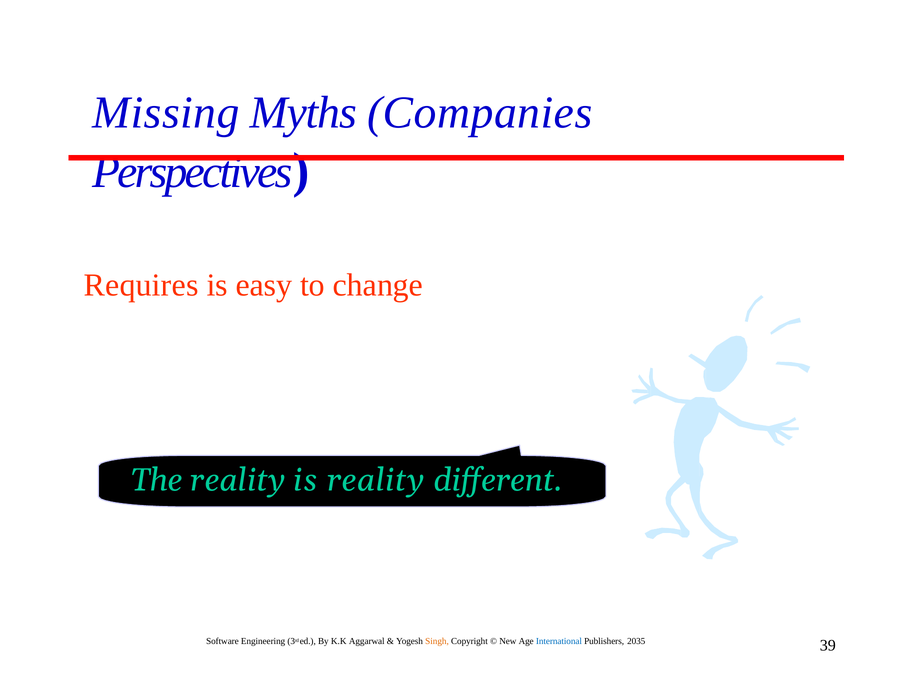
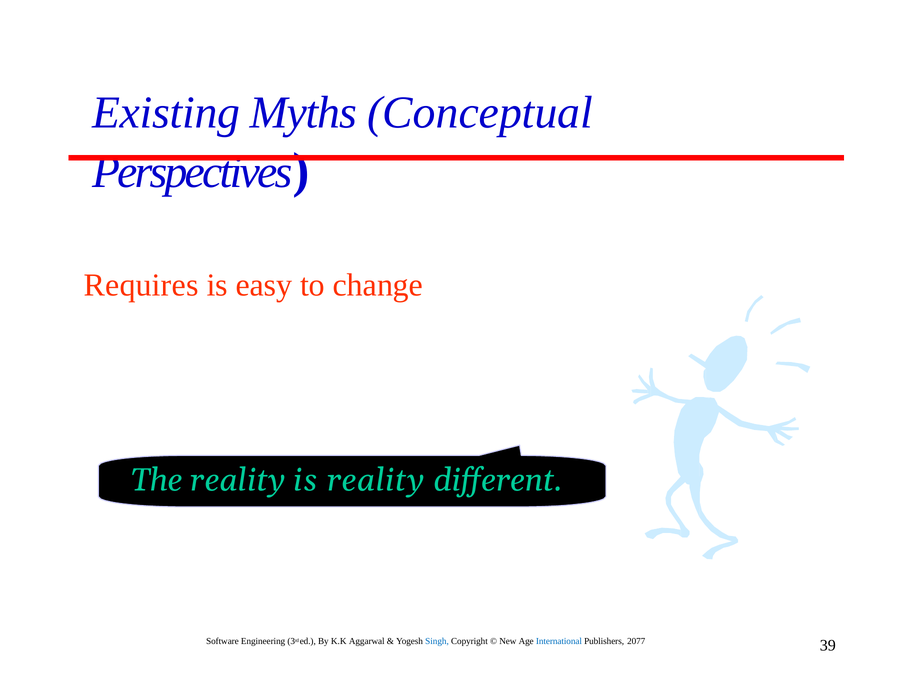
Missing: Missing -> Existing
Companies: Companies -> Conceptual
Singh colour: orange -> blue
2035: 2035 -> 2077
